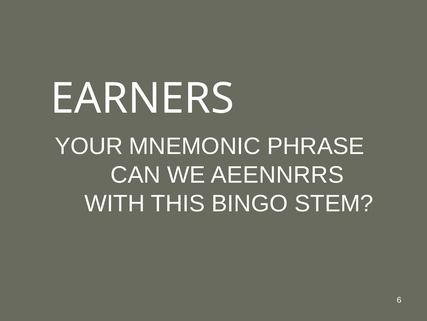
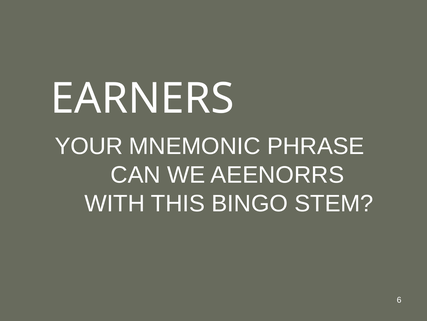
AEENNRRS: AEENNRRS -> AEENORRS
